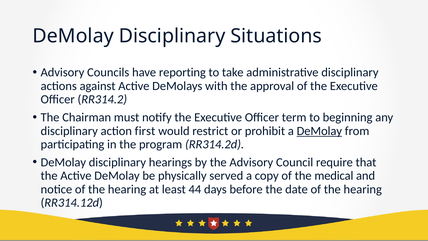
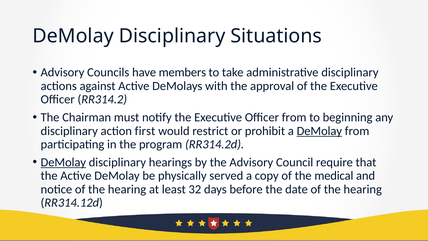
reporting: reporting -> members
Officer term: term -> from
DeMolay at (63, 162) underline: none -> present
44: 44 -> 32
